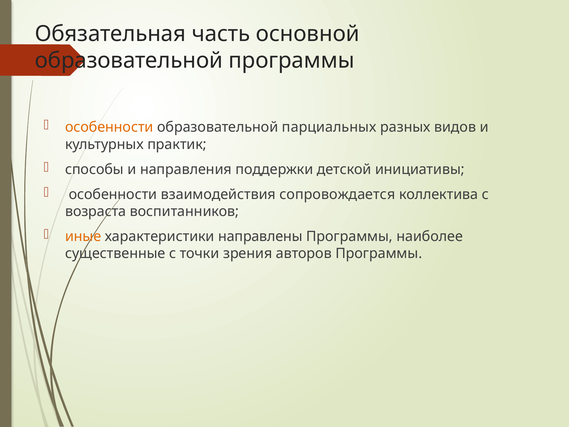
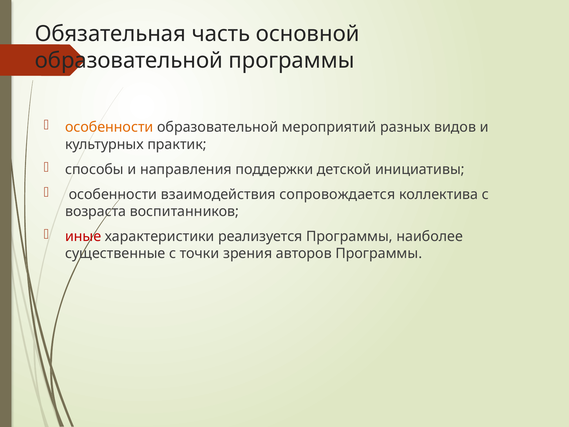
парциальных: парциальных -> мероприятий
иные colour: orange -> red
направлены: направлены -> реализуется
